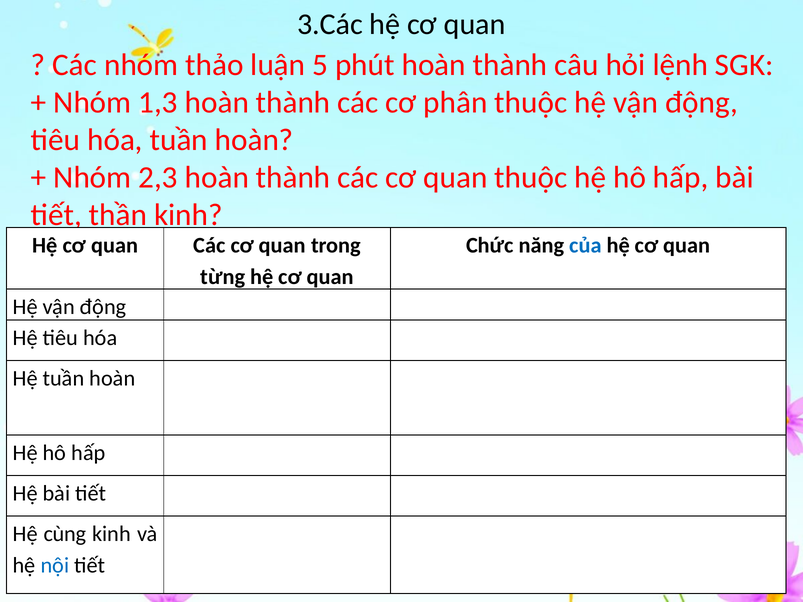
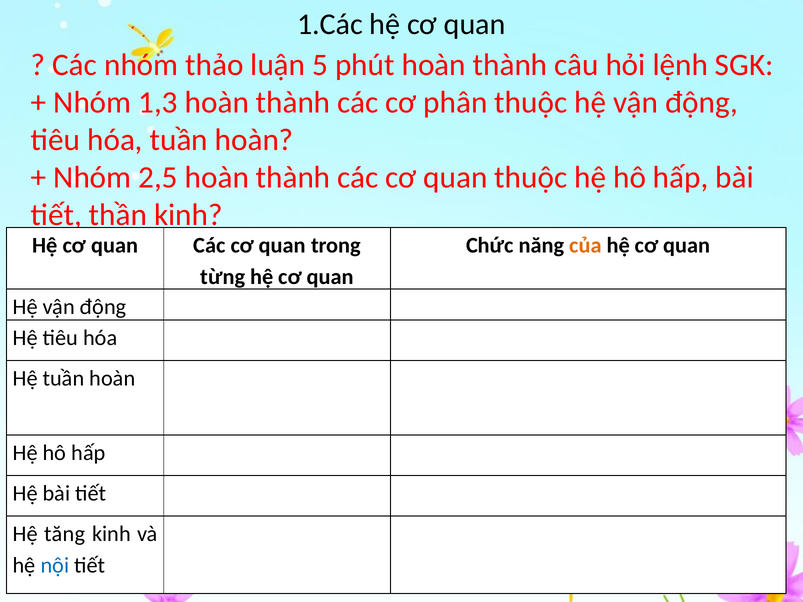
3.Các: 3.Các -> 1.Các
2,3: 2,3 -> 2,5
của colour: blue -> orange
cùng: cùng -> tăng
